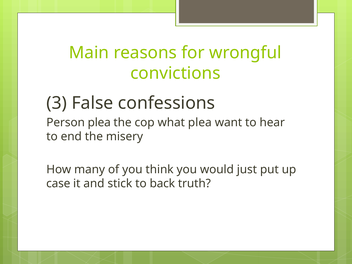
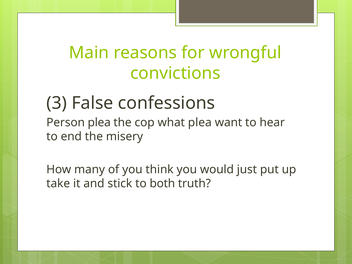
case: case -> take
back: back -> both
